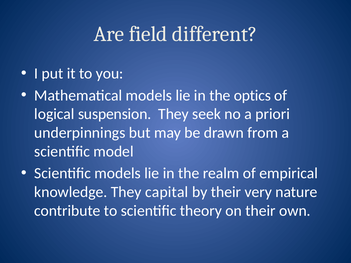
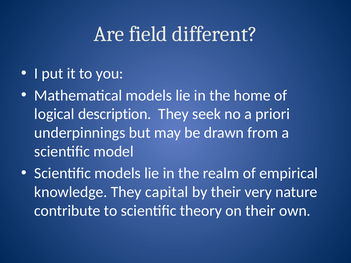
optics: optics -> home
suspension: suspension -> description
